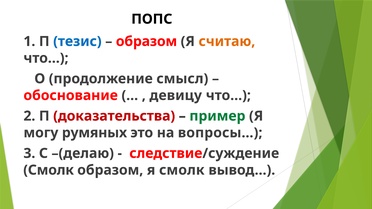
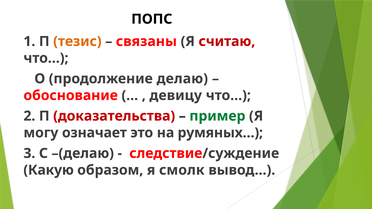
тезис colour: blue -> orange
образом at (147, 41): образом -> связаны
считаю colour: orange -> red
смысл: смысл -> делаю
румяных: румяных -> означает
вопросы…: вопросы… -> румяных…
Смолк at (49, 170): Смолк -> Какую
